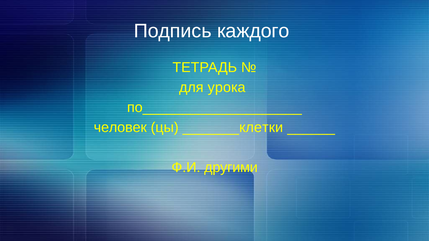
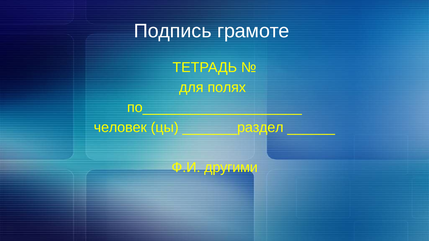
каждого: каждого -> грамоте
урока: урока -> полях
_______клетки: _______клетки -> _______раздел
